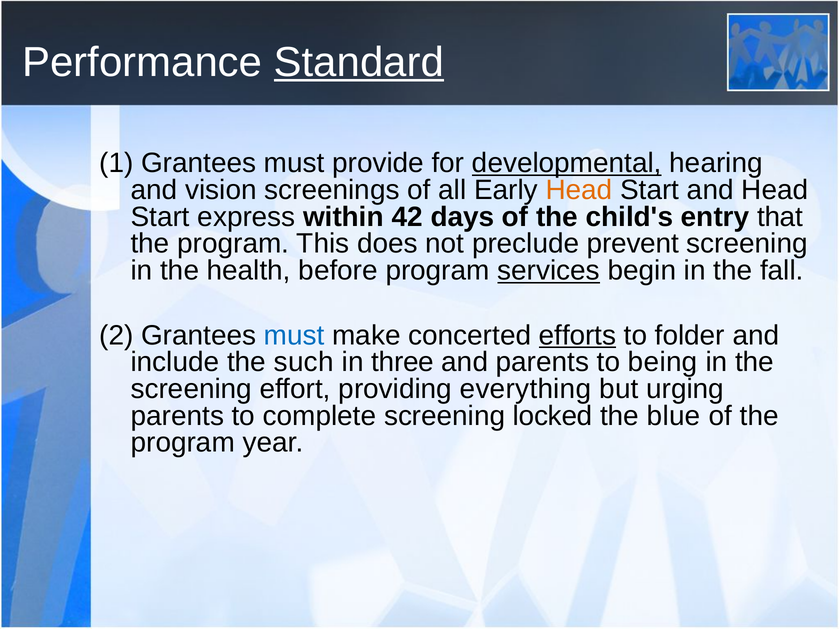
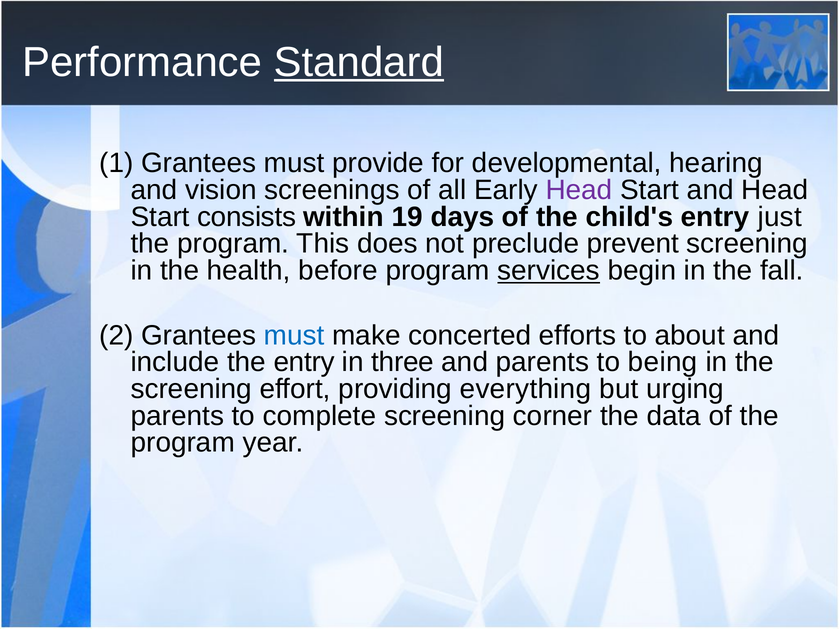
developmental underline: present -> none
Head at (579, 190) colour: orange -> purple
express: express -> consists
42: 42 -> 19
that: that -> just
efforts underline: present -> none
folder: folder -> about
the such: such -> entry
locked: locked -> corner
blue: blue -> data
